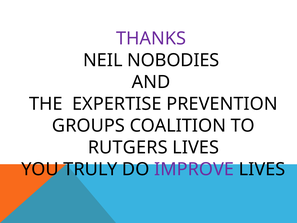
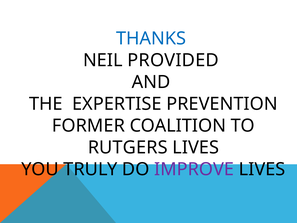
THANKS colour: purple -> blue
NOBODIES: NOBODIES -> PROVIDED
GROUPS: GROUPS -> FORMER
